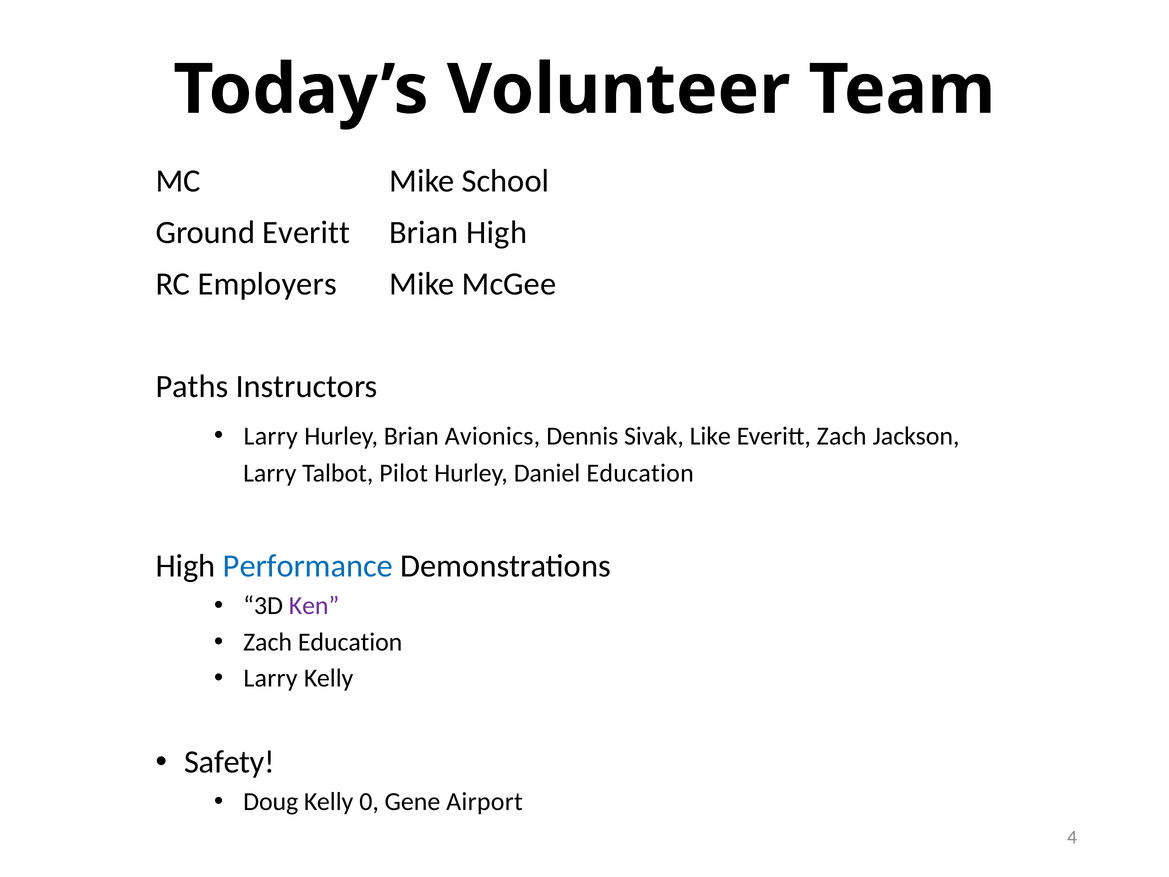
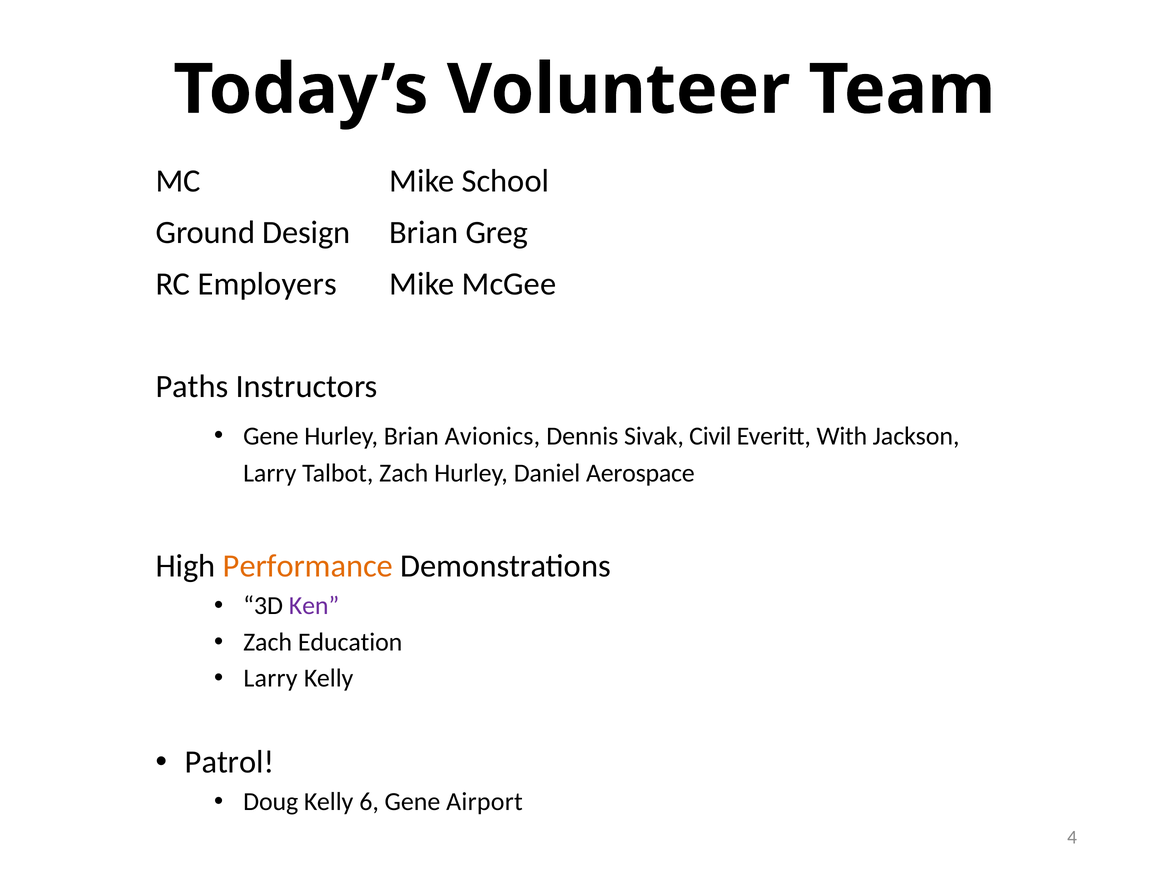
Ground Everitt: Everitt -> Design
Brian High: High -> Greg
Larry at (271, 436): Larry -> Gene
Like: Like -> Civil
Everitt Zach: Zach -> With
Talbot Pilot: Pilot -> Zach
Daniel Education: Education -> Aerospace
Performance colour: blue -> orange
Safety: Safety -> Patrol
0: 0 -> 6
